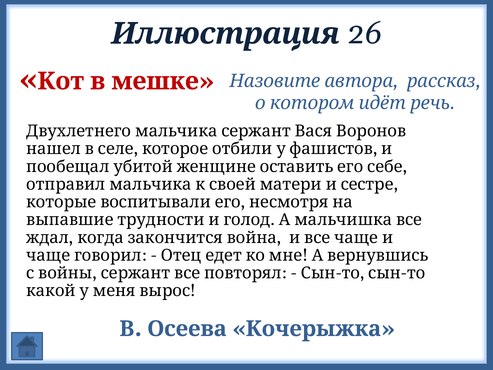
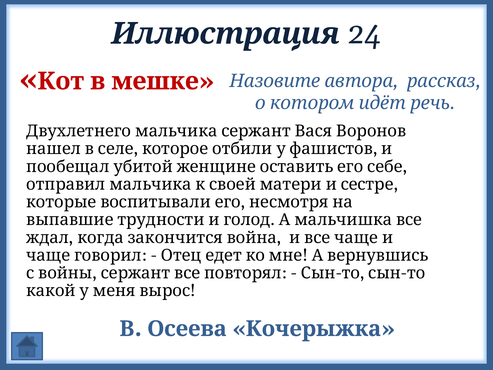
26: 26 -> 24
